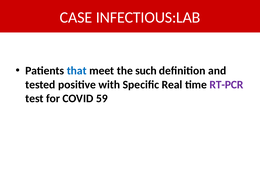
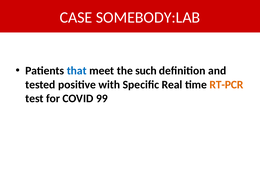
INFECTIOUS:LAB: INFECTIOUS:LAB -> SOMEBODY:LAB
RT-PCR colour: purple -> orange
59: 59 -> 99
